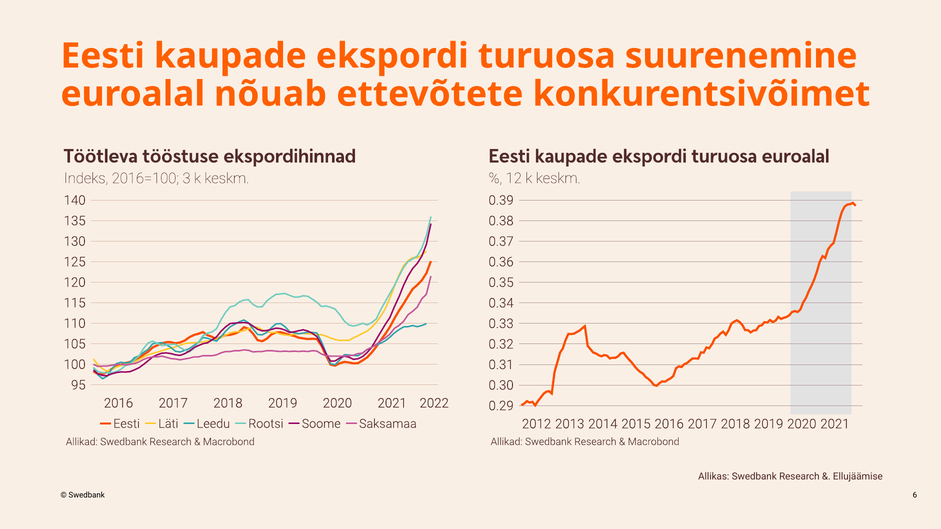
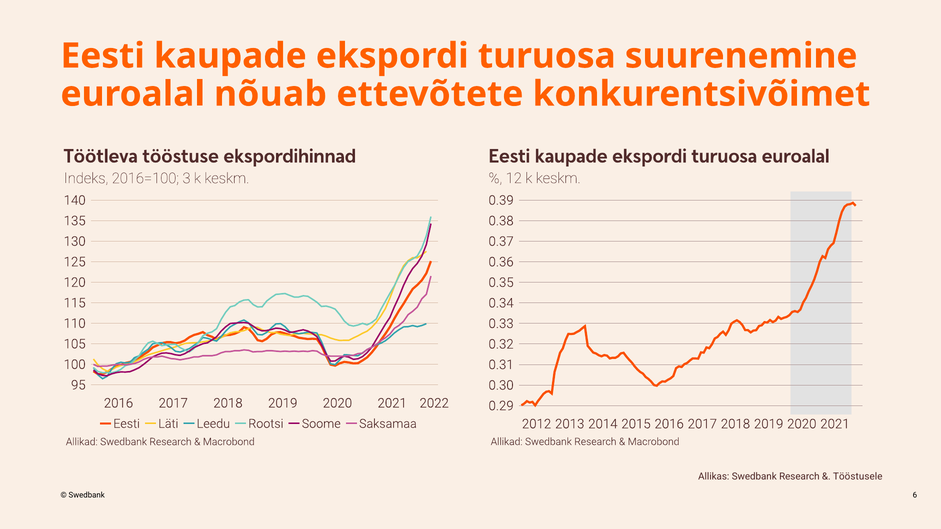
Ellujäämise: Ellujäämise -> Tööstusele
